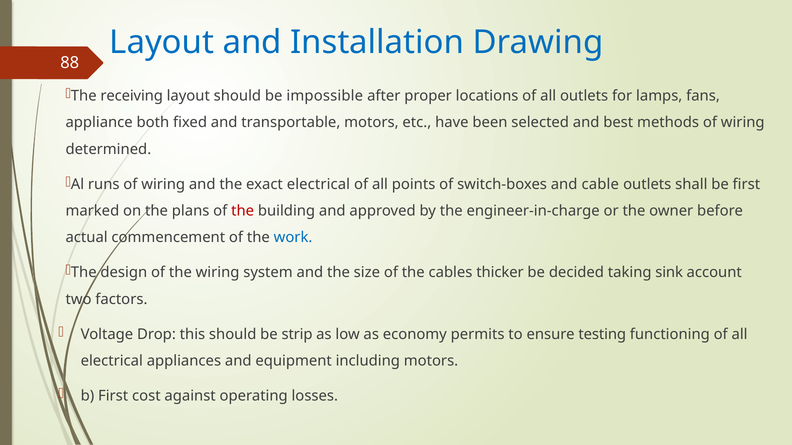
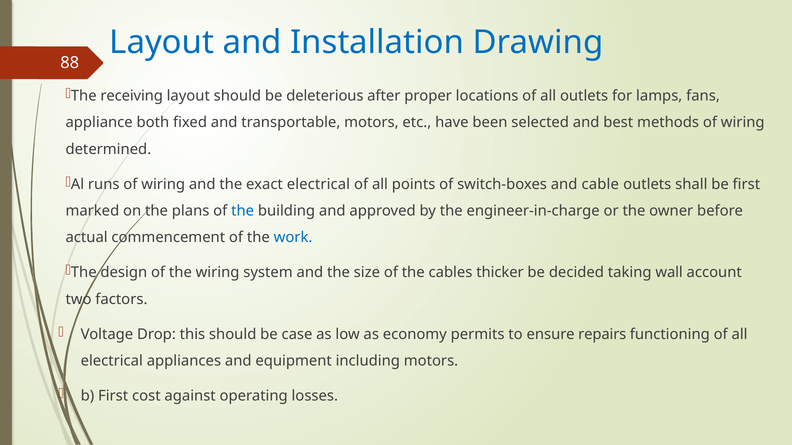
impossible: impossible -> deleterious
the at (243, 211) colour: red -> blue
sink: sink -> wall
strip: strip -> case
testing: testing -> repairs
